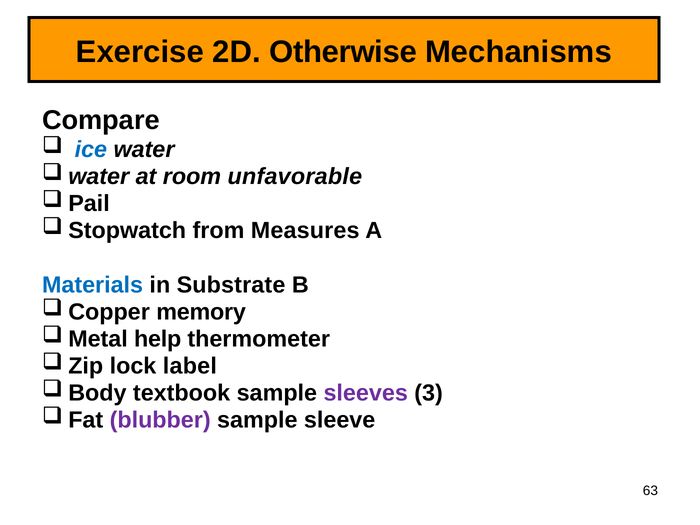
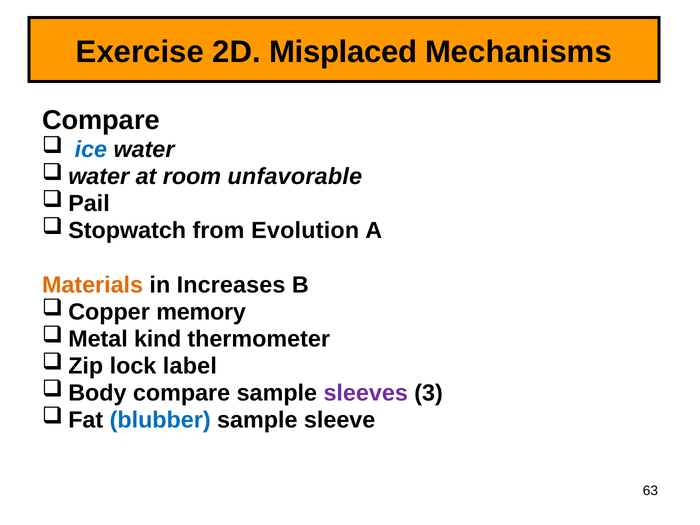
Otherwise: Otherwise -> Misplaced
Measures: Measures -> Evolution
Materials colour: blue -> orange
Substrate: Substrate -> Increases
help: help -> kind
textbook at (182, 393): textbook -> compare
blubber colour: purple -> blue
